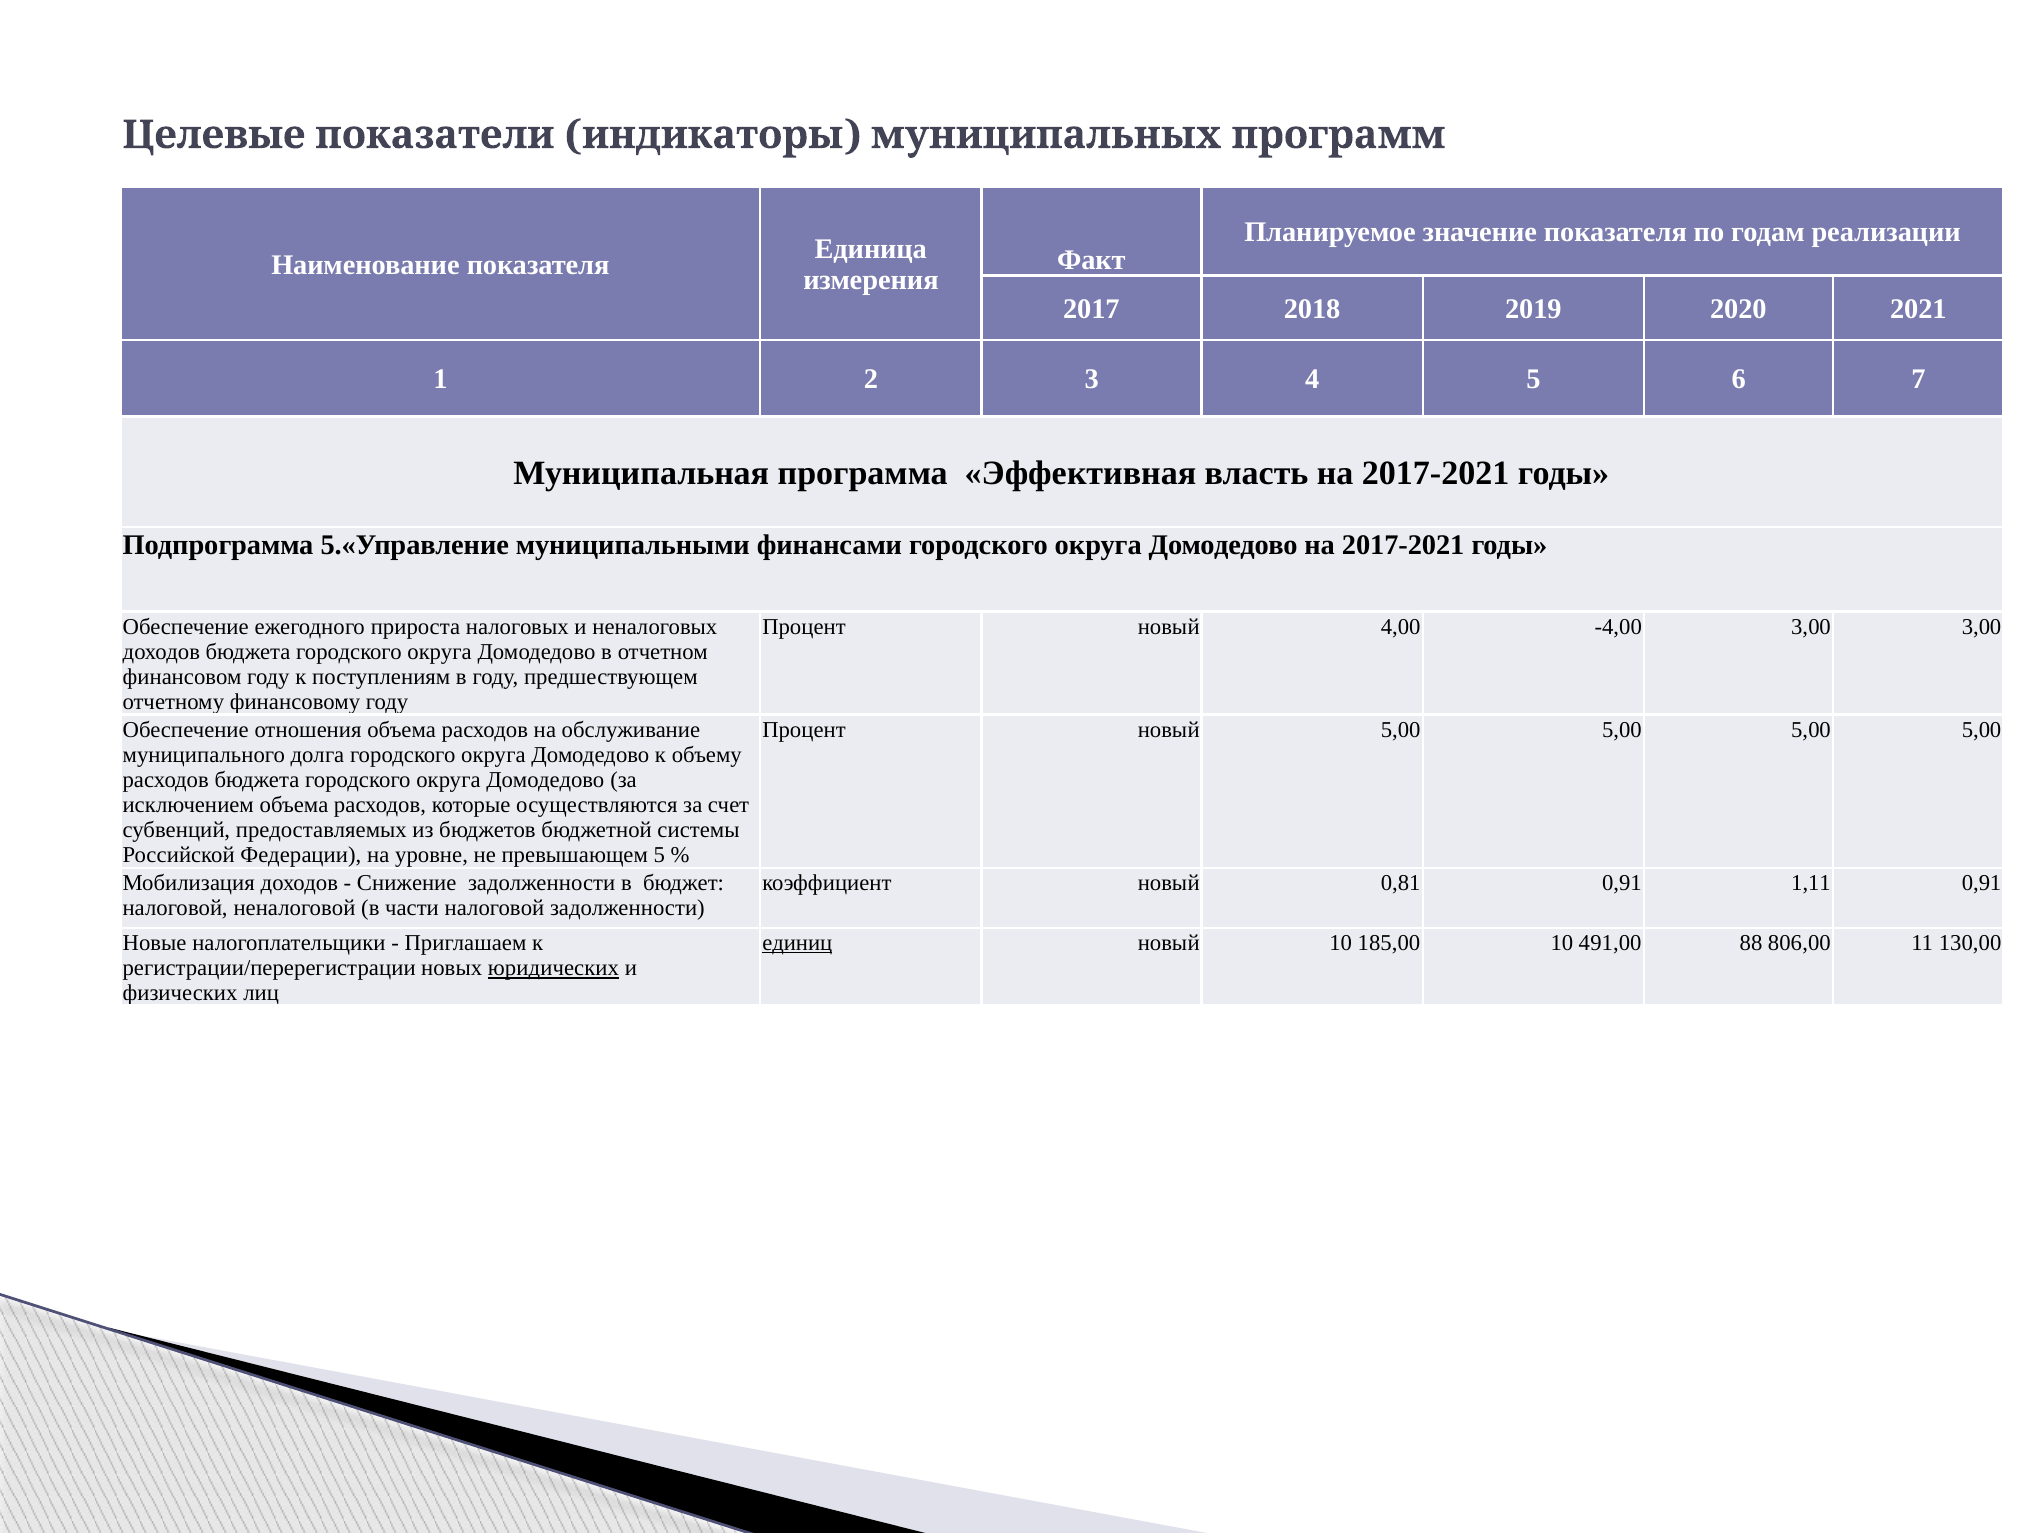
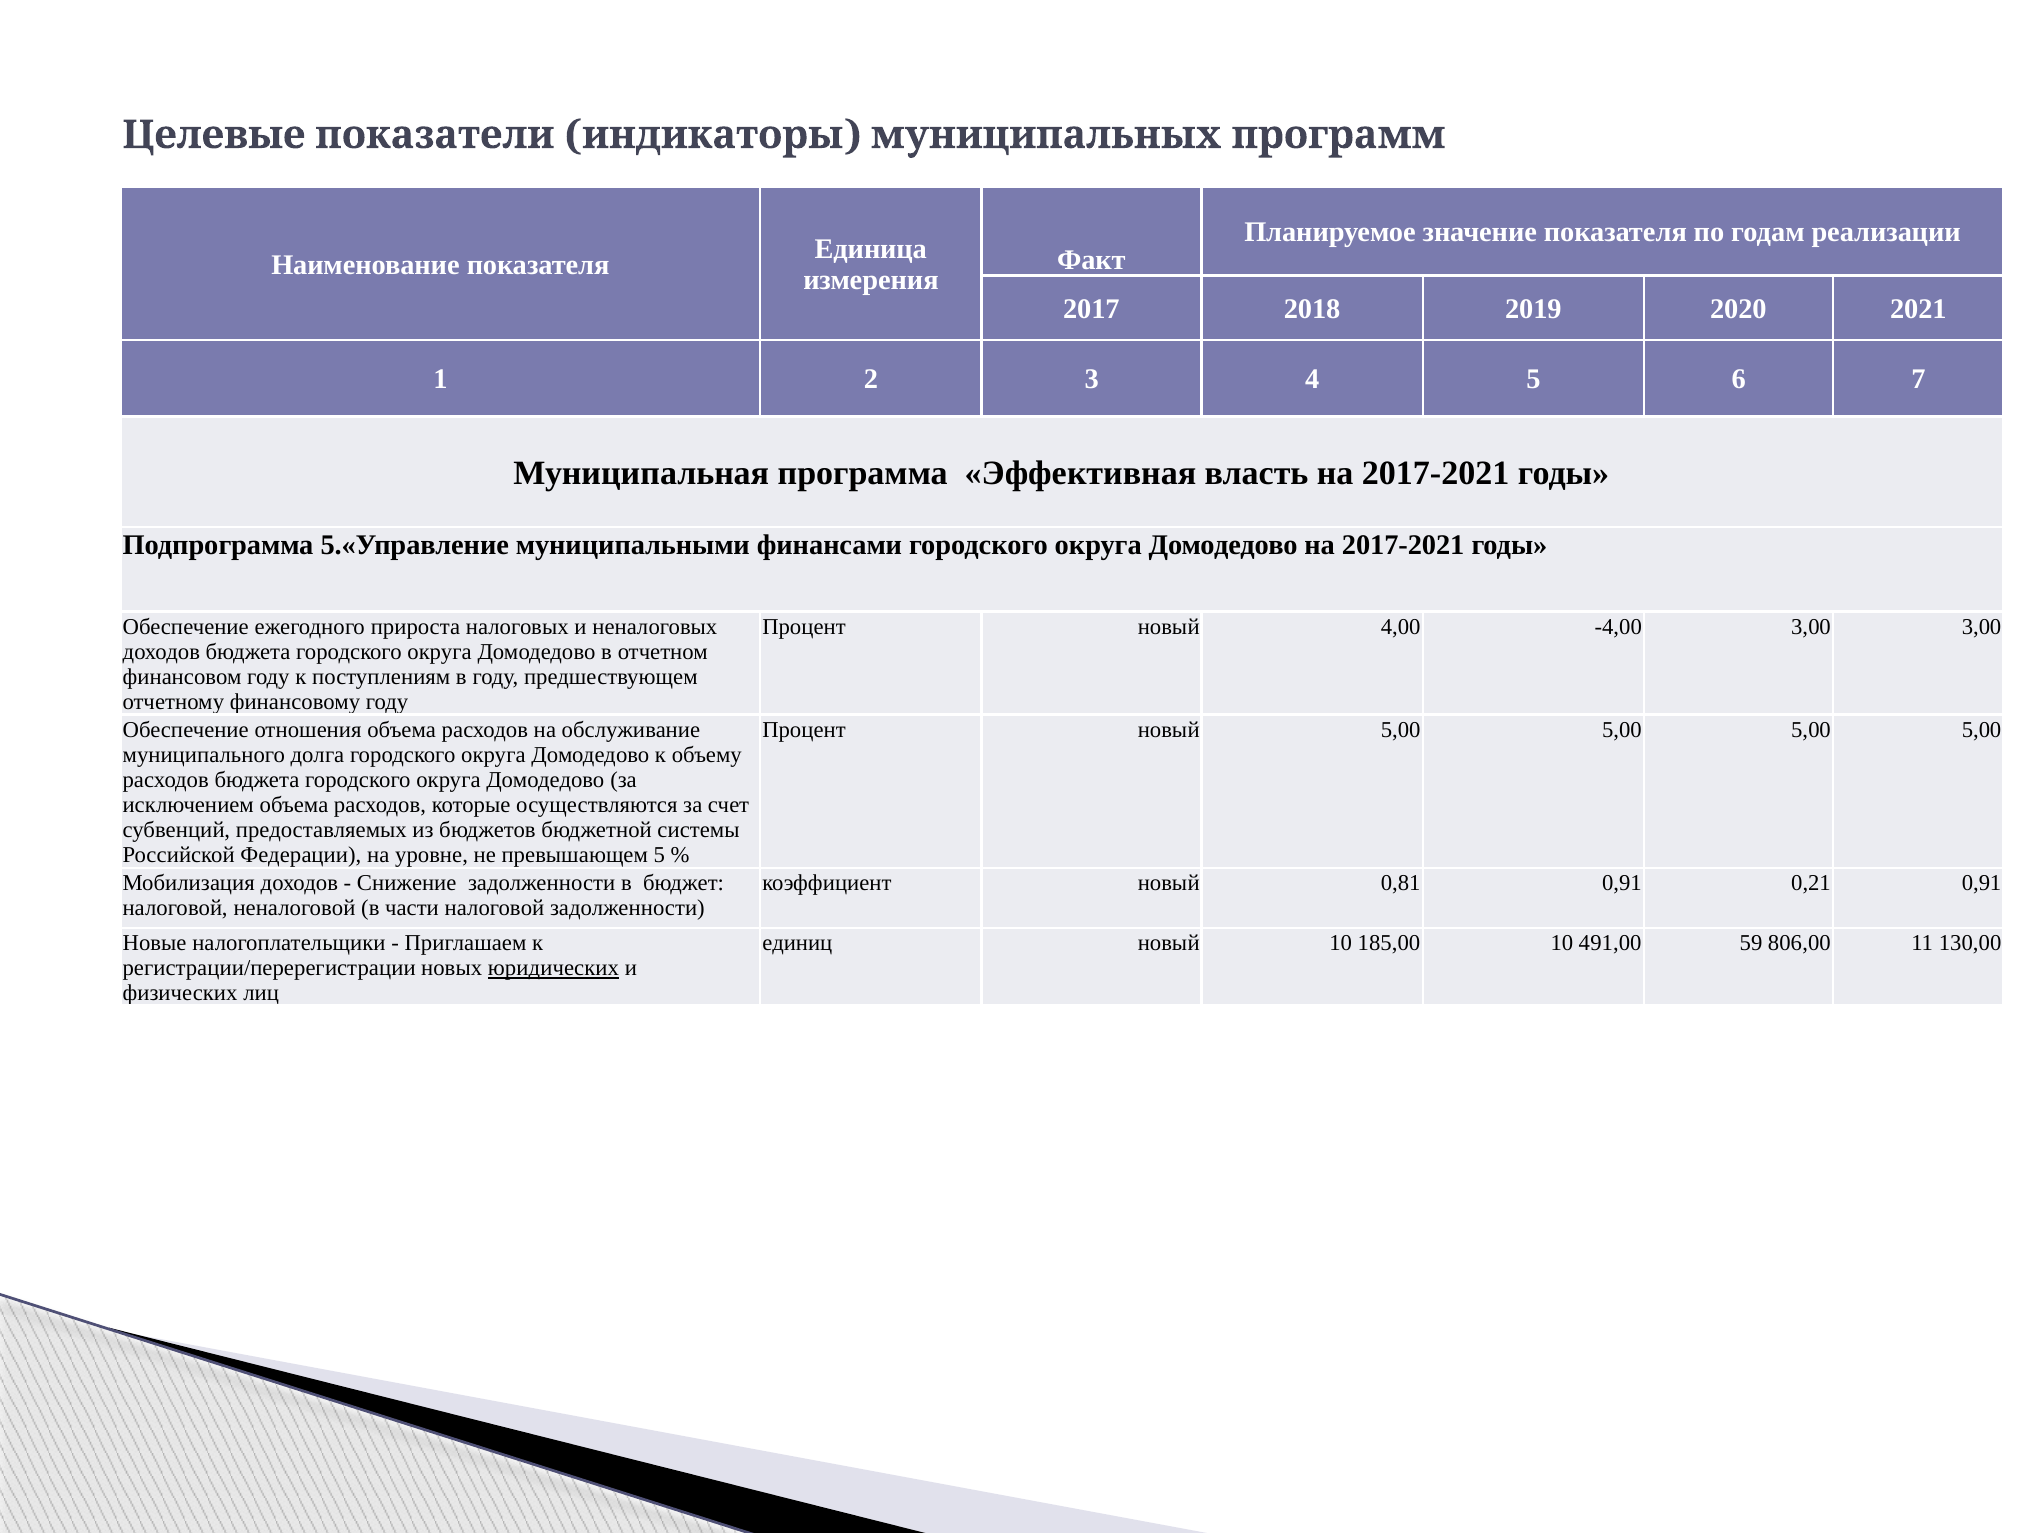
1,11: 1,11 -> 0,21
единиц underline: present -> none
88: 88 -> 59
